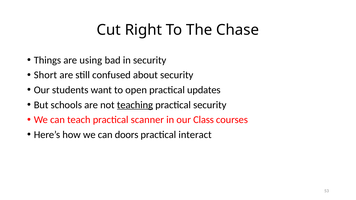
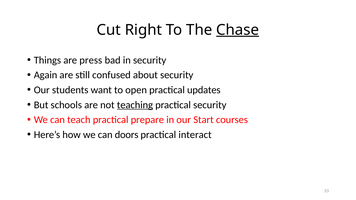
Chase underline: none -> present
using: using -> press
Short: Short -> Again
scanner: scanner -> prepare
Class: Class -> Start
